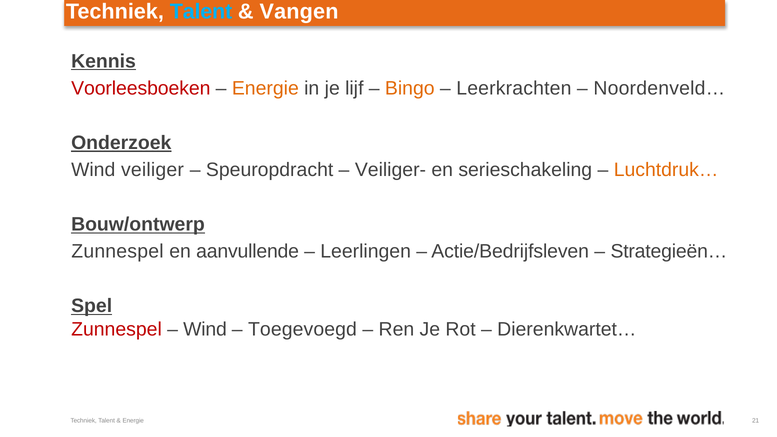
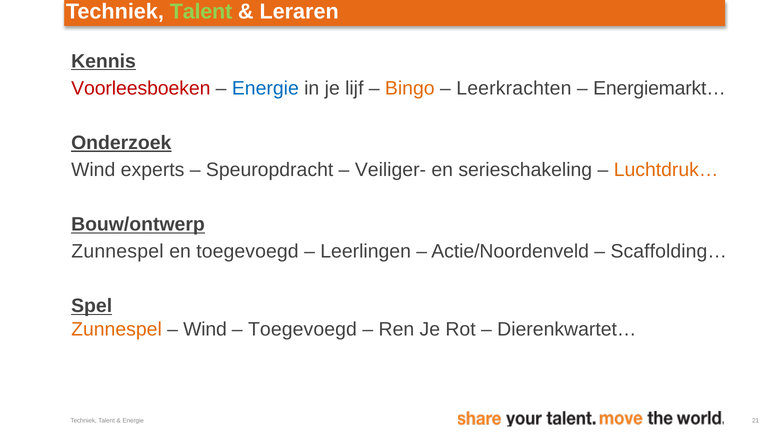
Talent at (201, 12) colour: light blue -> light green
Vangen: Vangen -> Leraren
Energie at (265, 88) colour: orange -> blue
Noordenveld…: Noordenveld… -> Energiemarkt…
veiliger: veiliger -> experts
en aanvullende: aanvullende -> toegevoegd
Actie/Bedrijfsleven: Actie/Bedrijfsleven -> Actie/Noordenveld
Strategieën…: Strategieën… -> Scaffolding…
Zunnespel at (117, 329) colour: red -> orange
